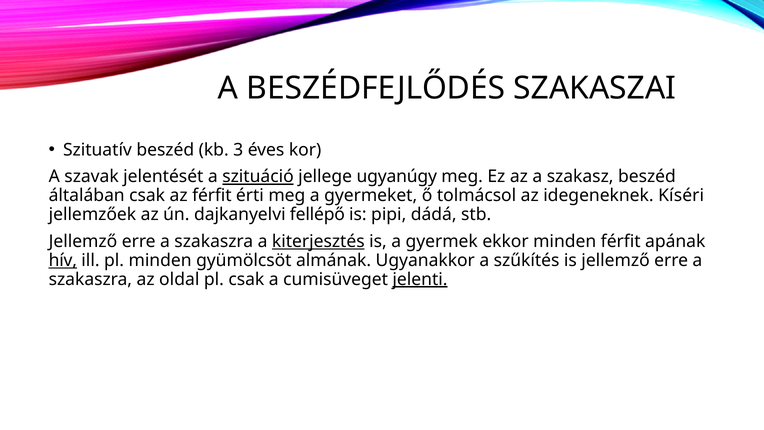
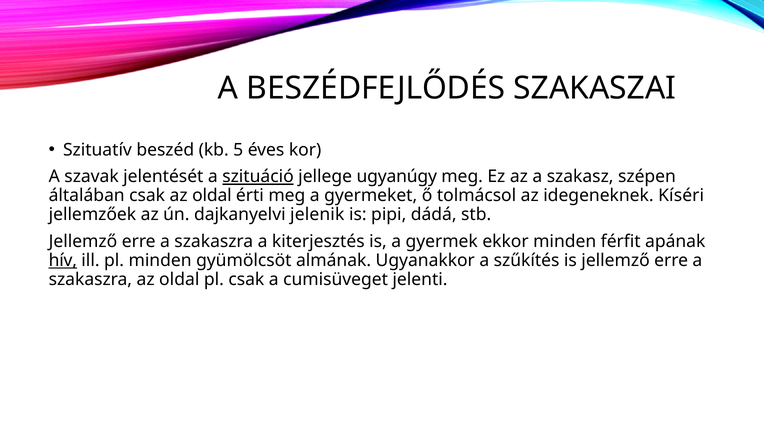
3: 3 -> 5
szakasz beszéd: beszéd -> szépen
csak az férfit: férfit -> oldal
fellépő: fellépő -> jelenik
kiterjesztés underline: present -> none
jelenti underline: present -> none
